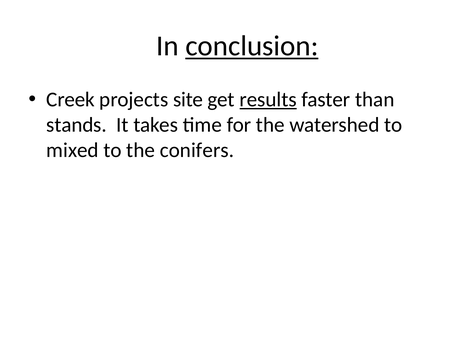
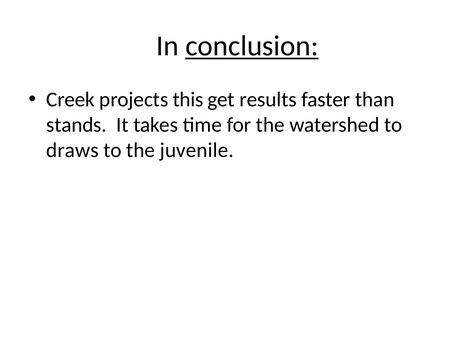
site: site -> this
results underline: present -> none
mixed: mixed -> draws
conifers: conifers -> juvenile
